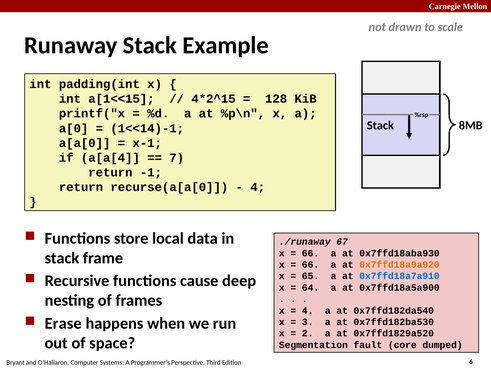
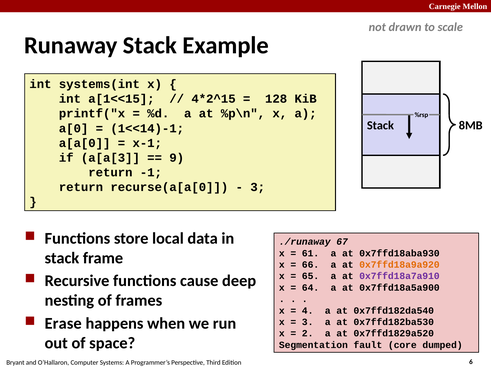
padding(int: padding(int -> systems(int
a[a[4: a[a[4 -> a[a[3
7: 7 -> 9
4 at (258, 187): 4 -> 3
66 at (311, 253): 66 -> 61
0x7ffd18a7a910 colour: blue -> purple
